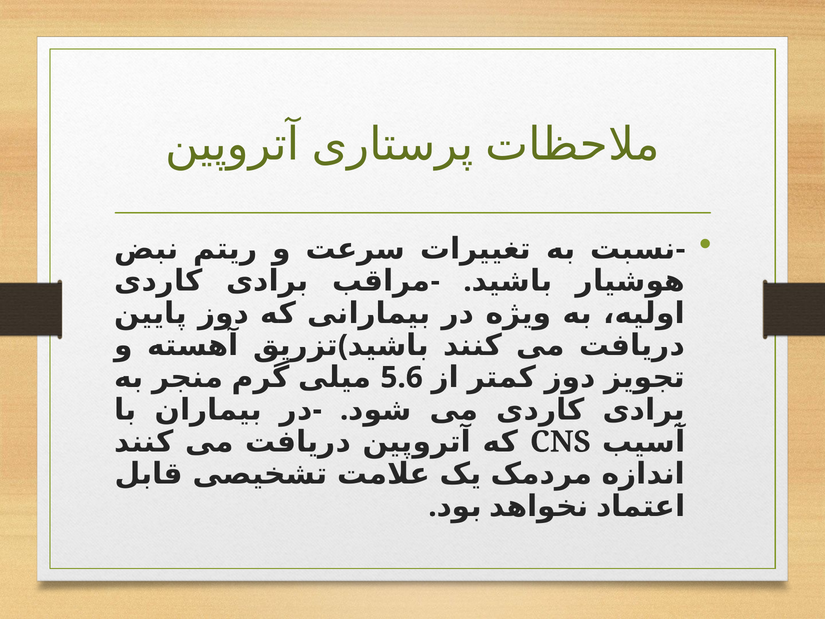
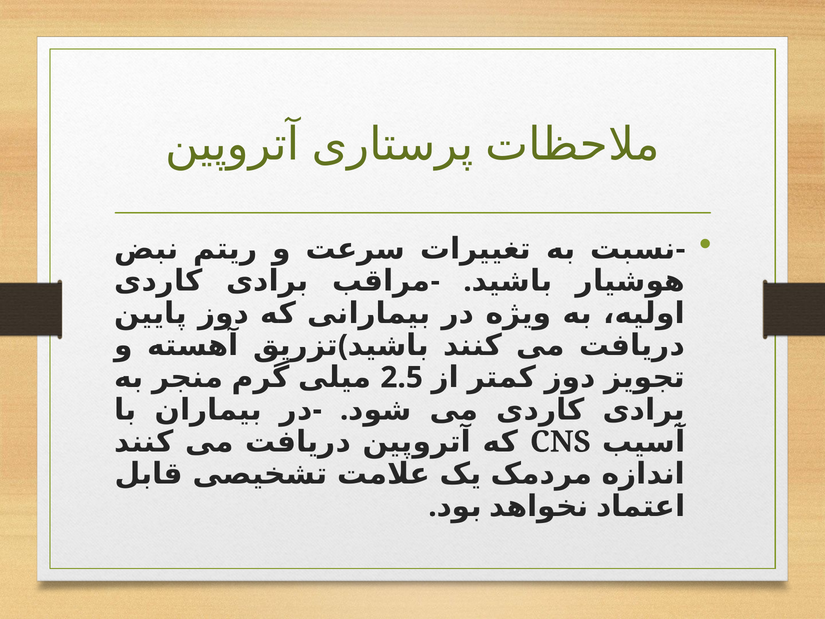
5.6: 5.6 -> 2.5
